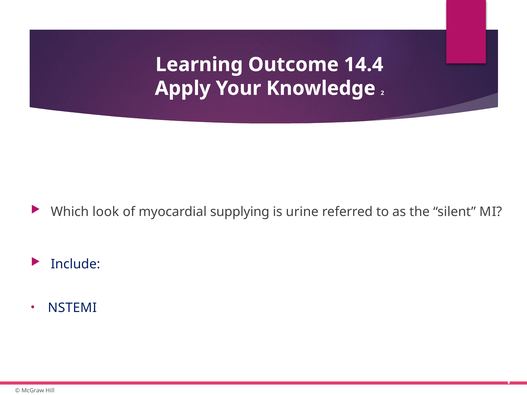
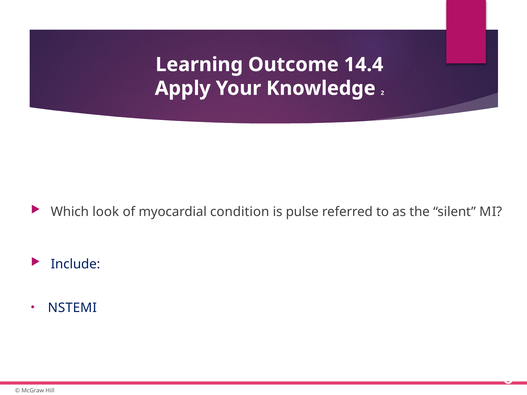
supplying: supplying -> condition
urine: urine -> pulse
1: 1 -> 0
